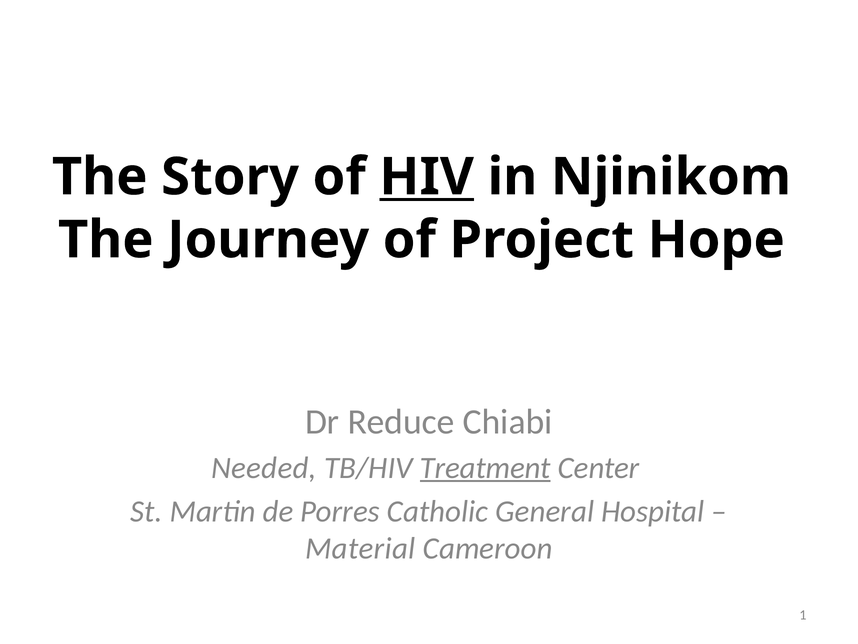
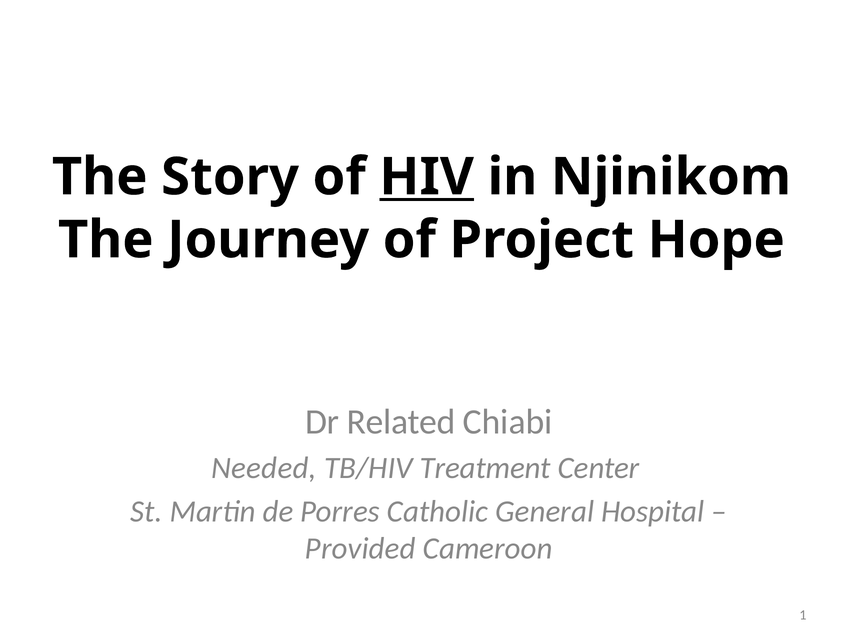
Reduce: Reduce -> Related
Treatment underline: present -> none
Material: Material -> Provided
